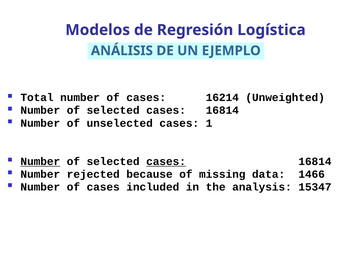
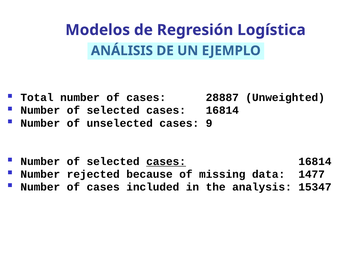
16214: 16214 -> 28887
1: 1 -> 9
Number at (40, 161) underline: present -> none
1466: 1466 -> 1477
